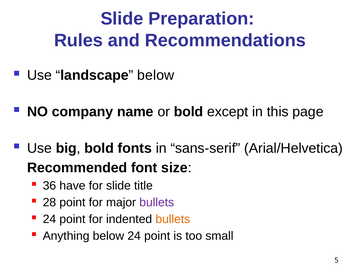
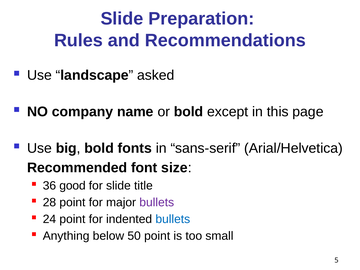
landscape below: below -> asked
have: have -> good
bullets at (173, 219) colour: orange -> blue
below 24: 24 -> 50
